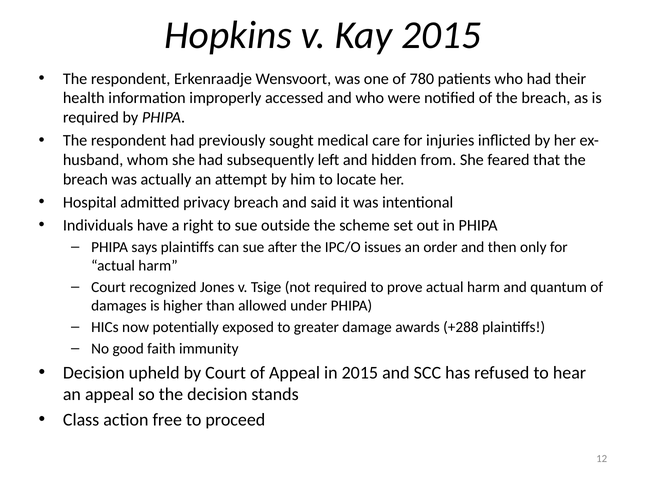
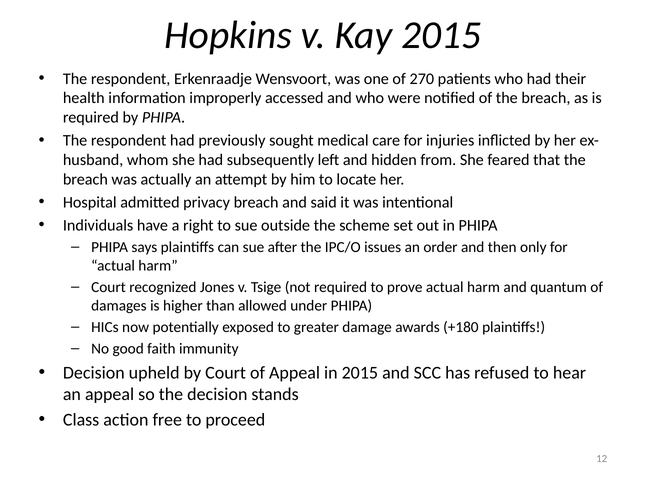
780: 780 -> 270
+288: +288 -> +180
